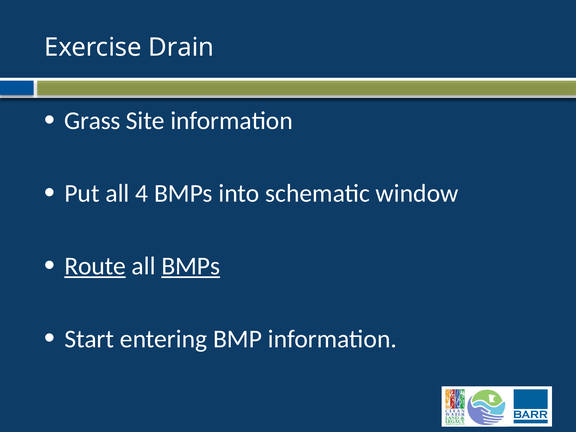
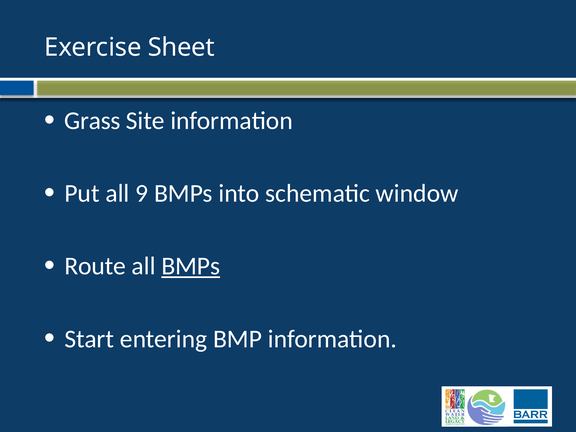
Drain: Drain -> Sheet
4: 4 -> 9
Route underline: present -> none
